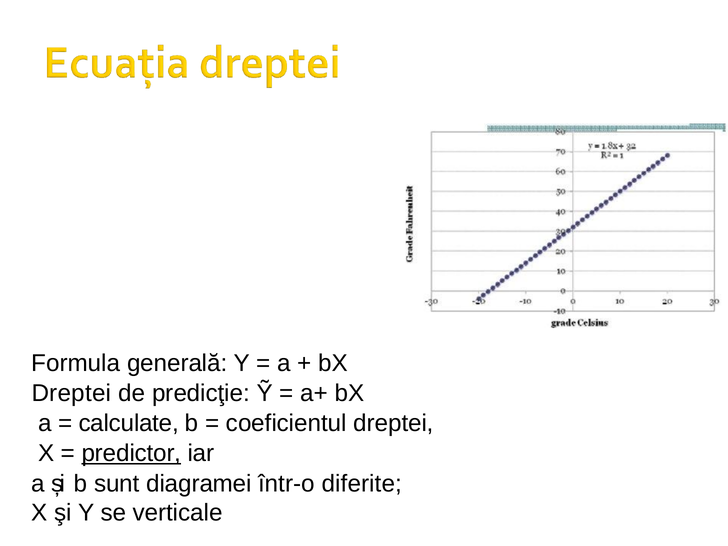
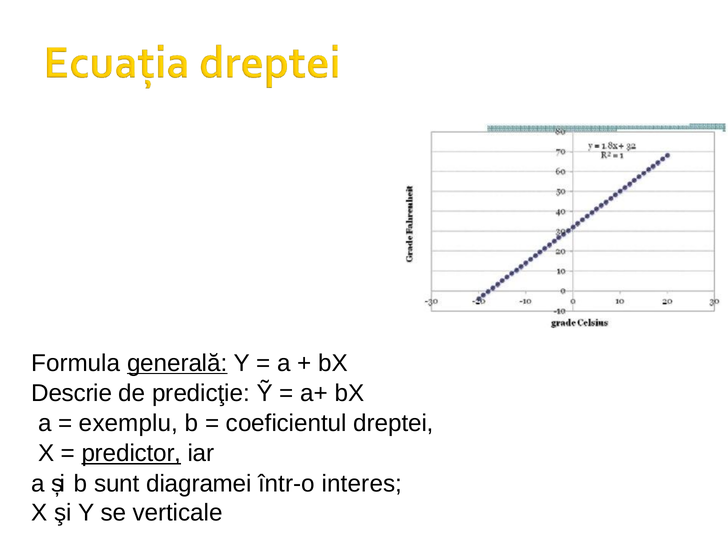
generală underline: none -> present
Dreptei at (71, 393): Dreptei -> Descrie
calculate: calculate -> exemplu
diferite: diferite -> interes
